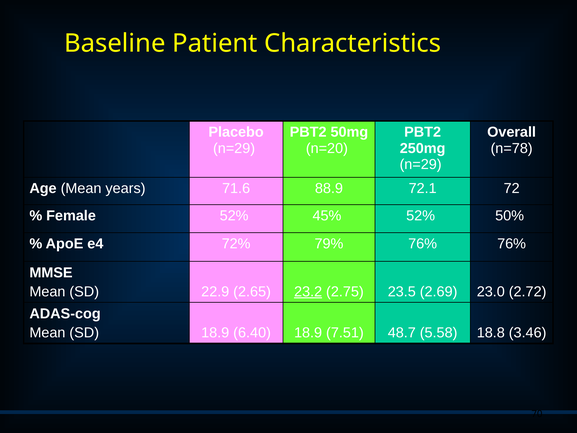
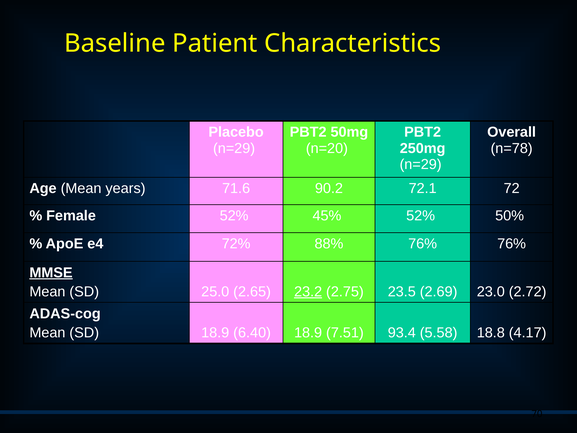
88.9: 88.9 -> 90.2
79%: 79% -> 88%
MMSE underline: none -> present
22.9: 22.9 -> 25.0
48.7: 48.7 -> 93.4
3.46: 3.46 -> 4.17
